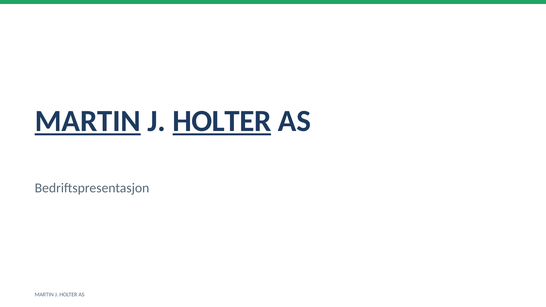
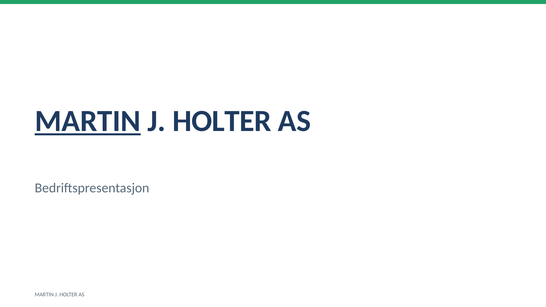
HOLTER at (222, 121) underline: present -> none
